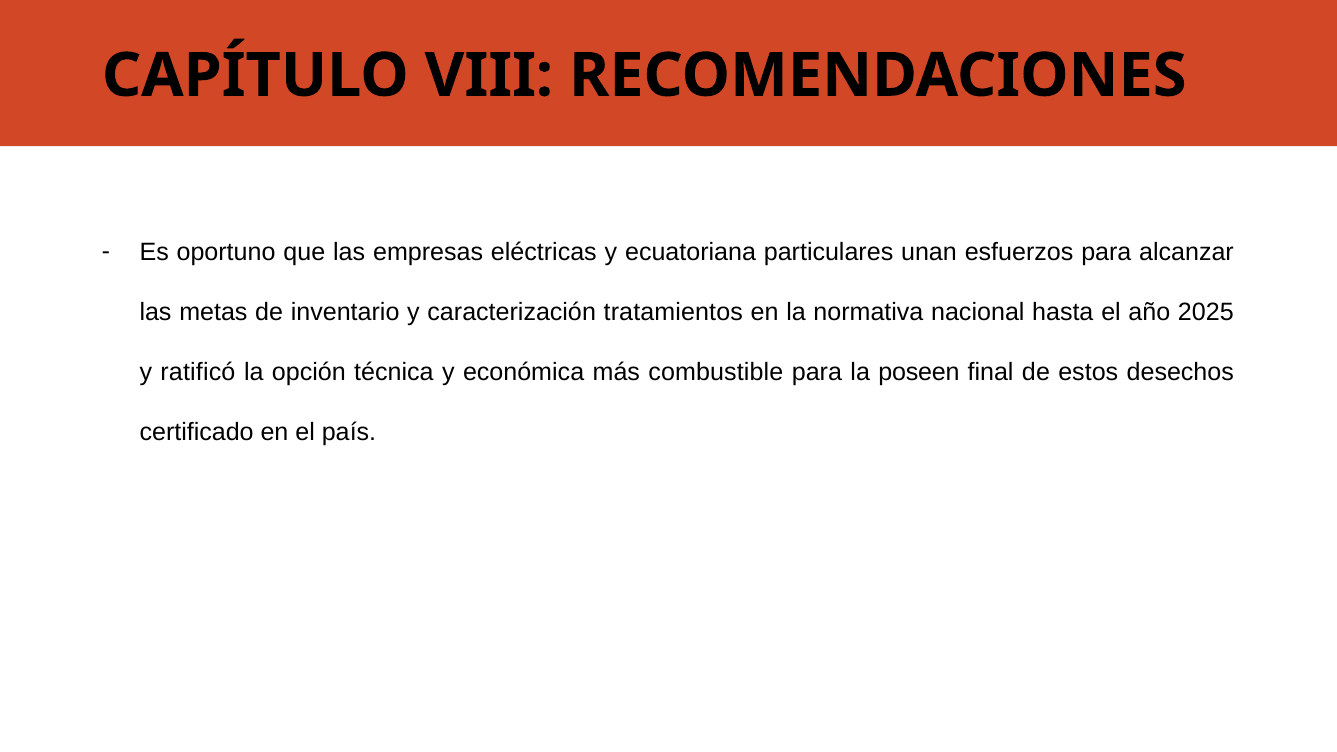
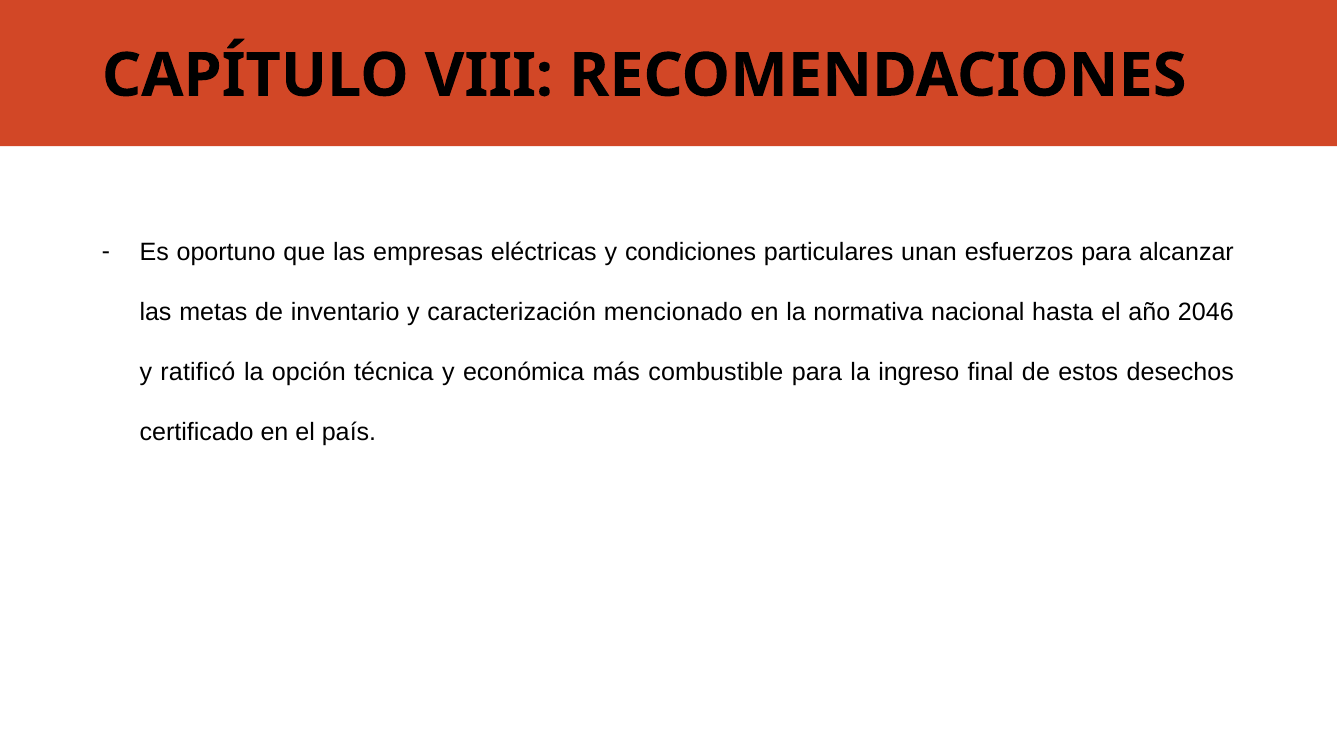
ecuatoriana: ecuatoriana -> condiciones
tratamientos: tratamientos -> mencionado
2025: 2025 -> 2046
poseen: poseen -> ingreso
